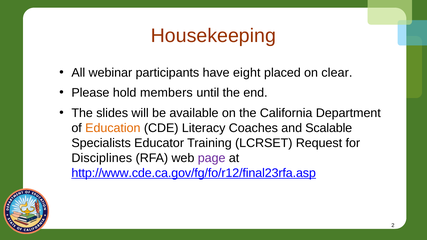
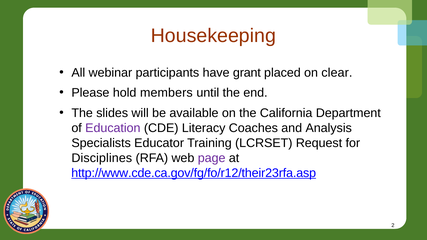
eight: eight -> grant
Education colour: orange -> purple
Scalable: Scalable -> Analysis
http://www.cde.ca.gov/fg/fo/r12/final23rfa.asp: http://www.cde.ca.gov/fg/fo/r12/final23rfa.asp -> http://www.cde.ca.gov/fg/fo/r12/their23rfa.asp
